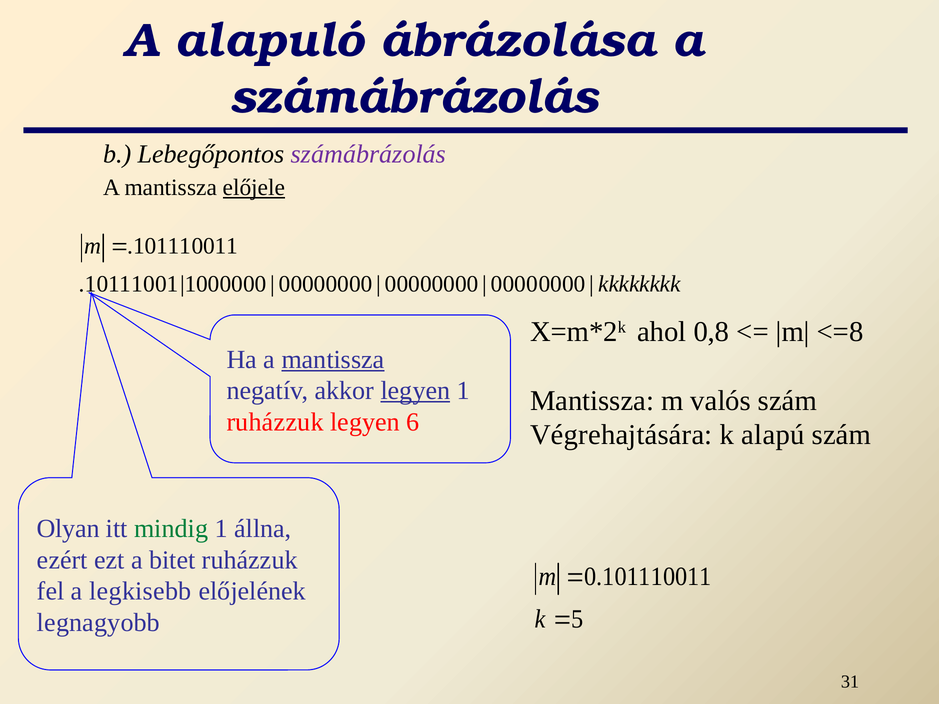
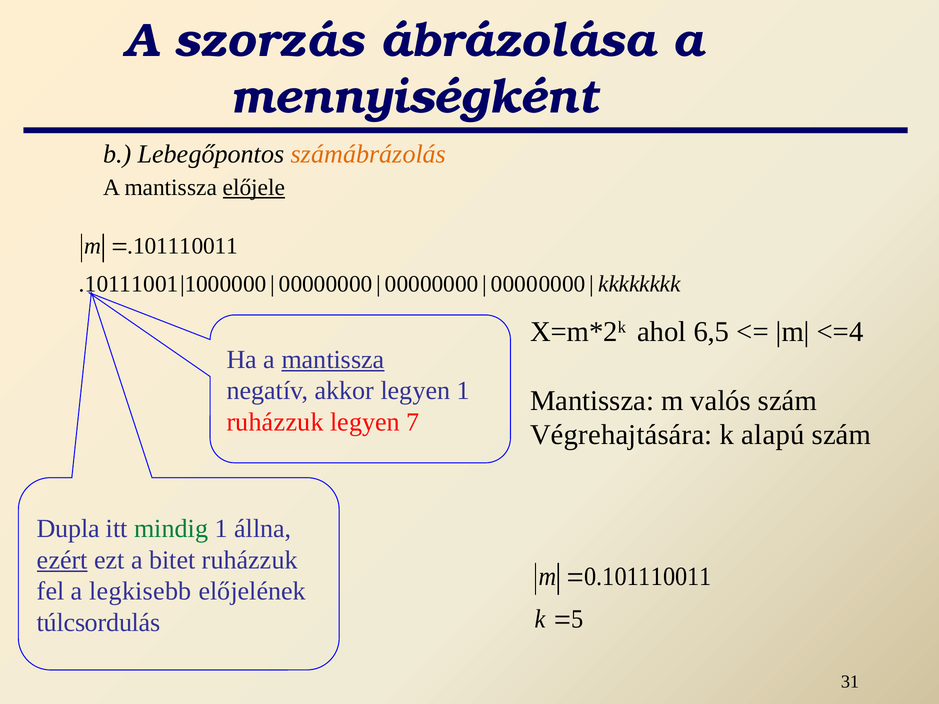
alapuló: alapuló -> szorzás
számábrázolás at (414, 97): számábrázolás -> mennyiségként
számábrázolás at (368, 154) colour: purple -> orange
0,8: 0,8 -> 6,5
<=8: <=8 -> <=4
legyen at (415, 391) underline: present -> none
6: 6 -> 7
Olyan: Olyan -> Dupla
ezért underline: none -> present
legnagyobb: legnagyobb -> túlcsordulás
